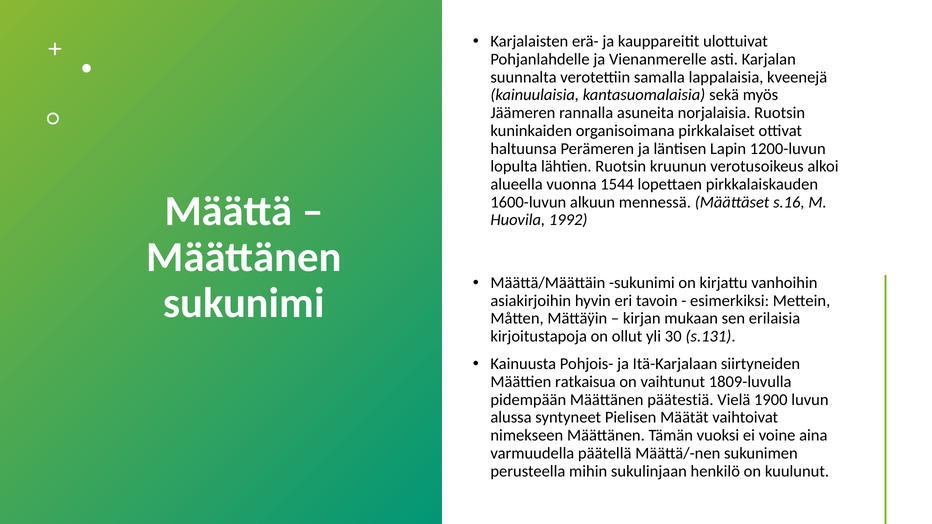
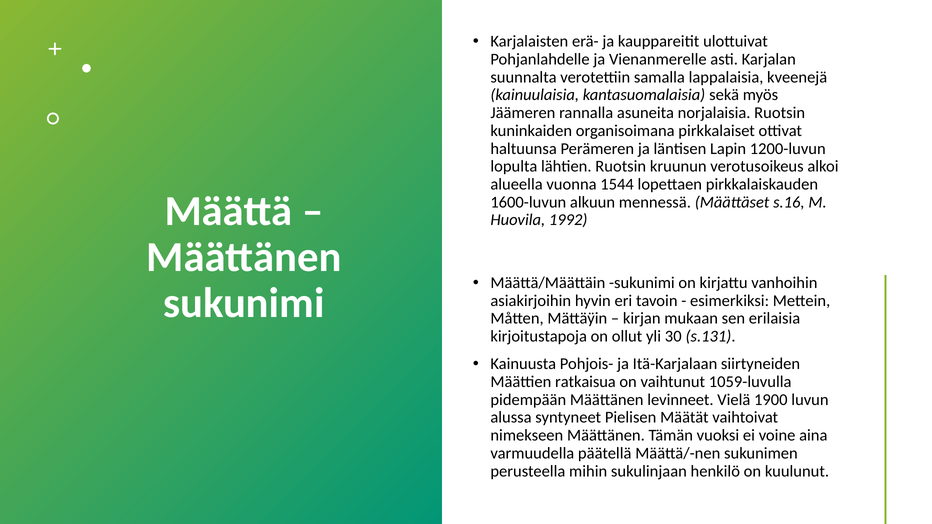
1809-luvulla: 1809-luvulla -> 1059-luvulla
päätestiä: päätestiä -> levinneet
